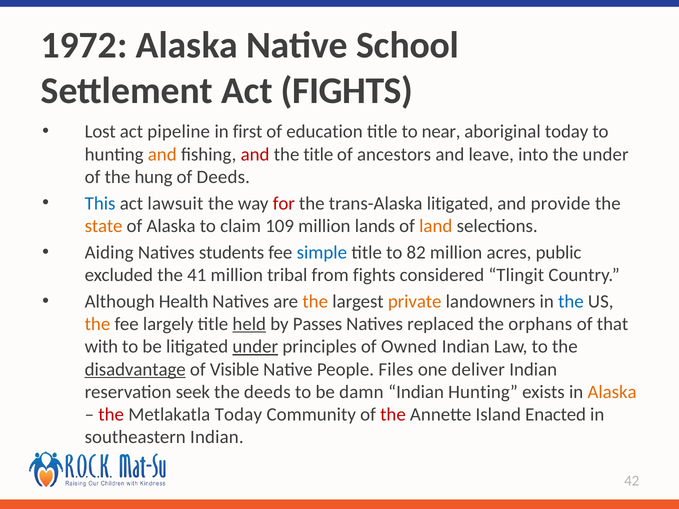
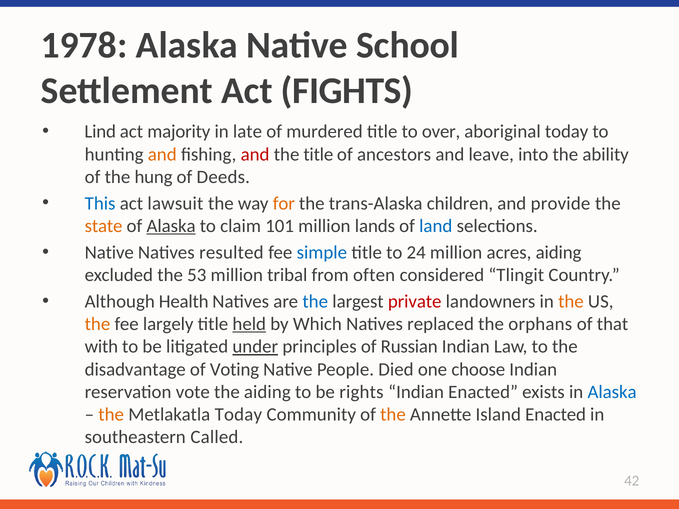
1972: 1972 -> 1978
Lost: Lost -> Lind
pipeline: pipeline -> majority
first: first -> late
education: education -> murdered
near: near -> over
the under: under -> ability
for colour: red -> orange
trans-Alaska litigated: litigated -> children
Alaska at (171, 226) underline: none -> present
109: 109 -> 101
land colour: orange -> blue
Aiding at (109, 252): Aiding -> Native
students: students -> resulted
82: 82 -> 24
acres public: public -> aiding
41: 41 -> 53
from fights: fights -> often
the at (315, 302) colour: orange -> blue
private colour: orange -> red
the at (571, 302) colour: blue -> orange
Passes: Passes -> Which
Owned: Owned -> Russian
disadvantage underline: present -> none
Visible: Visible -> Voting
Files: Files -> Died
deliver: deliver -> choose
seek: seek -> vote
the deeds: deeds -> aiding
damn: damn -> rights
Indian Hunting: Hunting -> Enacted
Alaska at (612, 392) colour: orange -> blue
the at (111, 415) colour: red -> orange
the at (393, 415) colour: red -> orange
southeastern Indian: Indian -> Called
